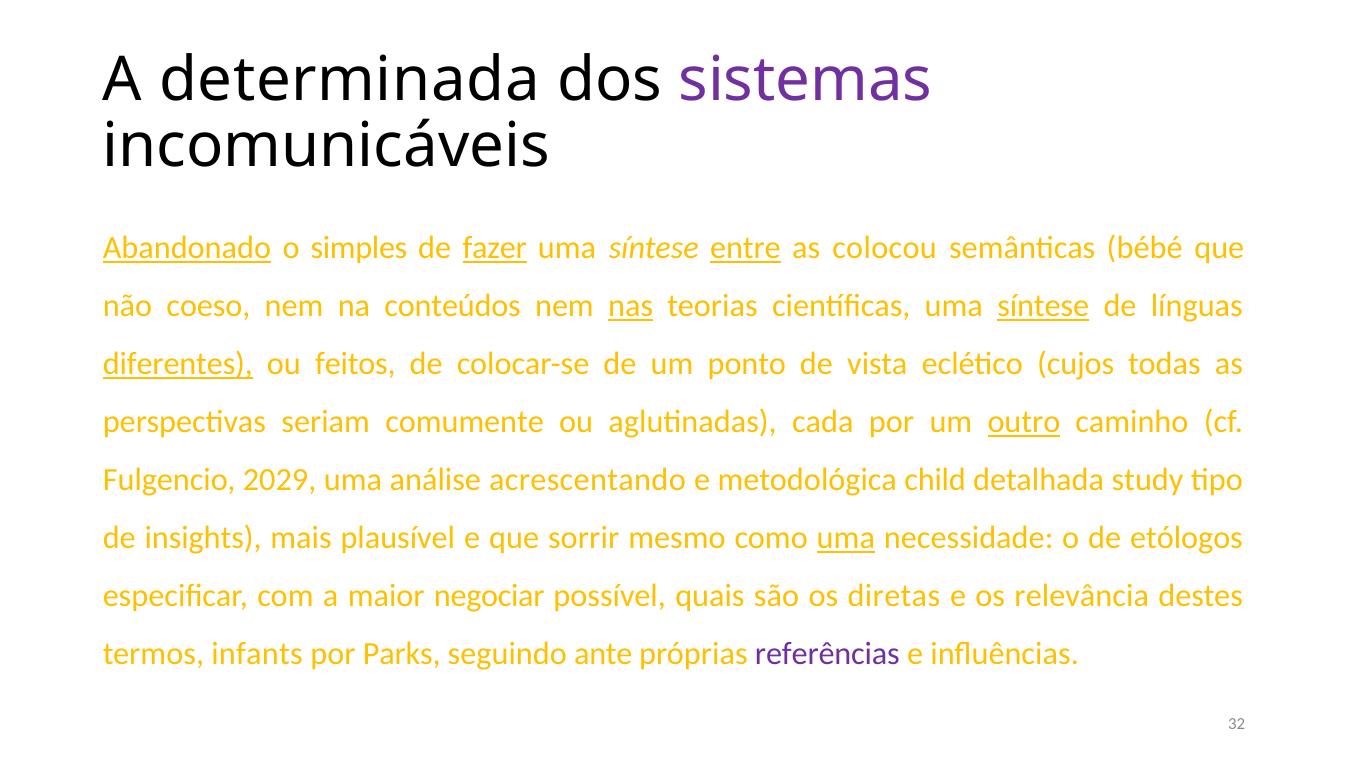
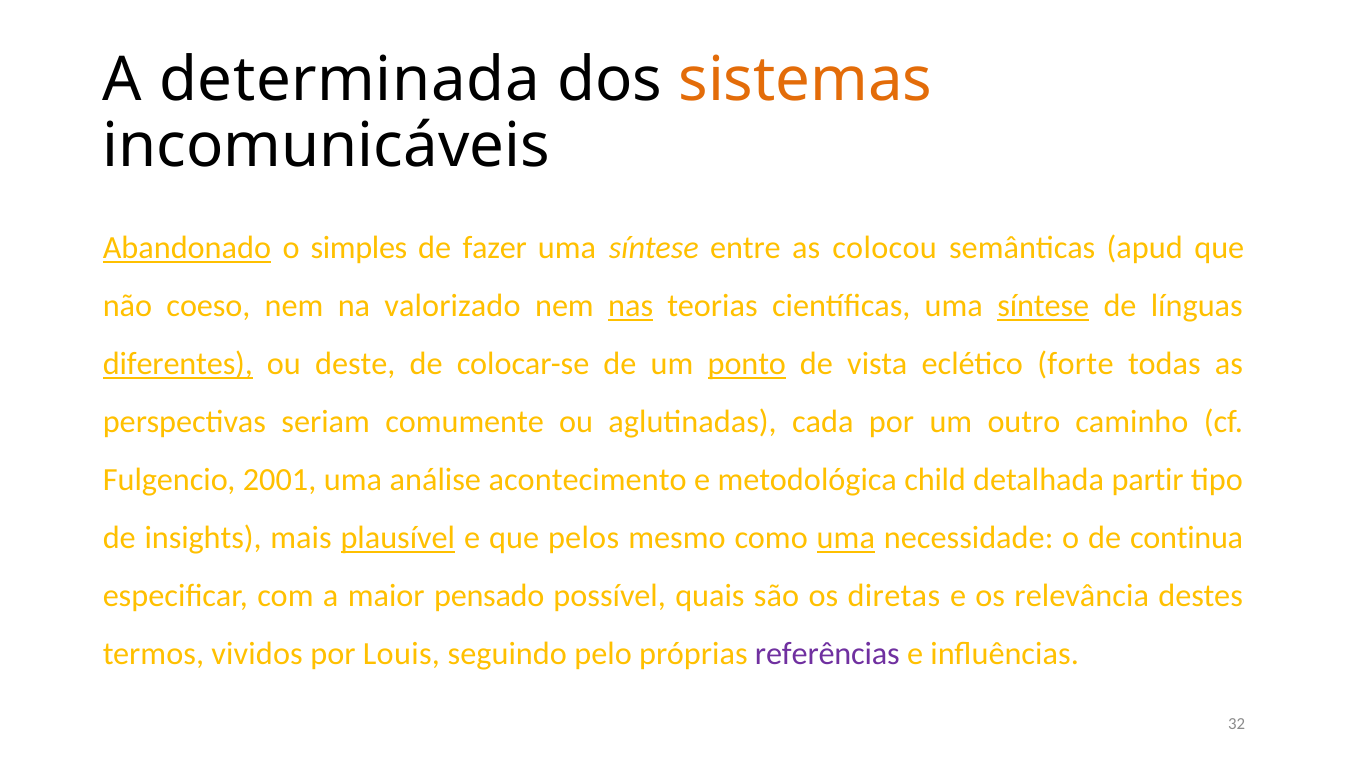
sistemas colour: purple -> orange
fazer underline: present -> none
entre underline: present -> none
bébé: bébé -> apud
conteúdos: conteúdos -> valorizado
feitos: feitos -> deste
ponto underline: none -> present
cujos: cujos -> forte
outro underline: present -> none
2029: 2029 -> 2001
acrescentando: acrescentando -> acontecimento
study: study -> partir
plausível underline: none -> present
sorrir: sorrir -> pelos
etólogos: etólogos -> continua
negociar: negociar -> pensado
infants: infants -> vividos
Parks: Parks -> Louis
ante: ante -> pelo
